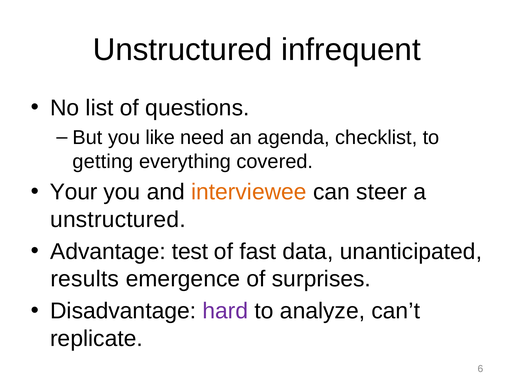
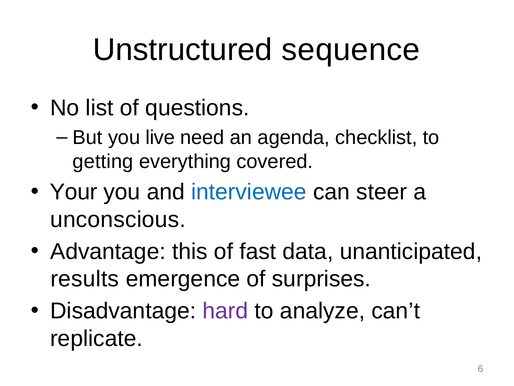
infrequent: infrequent -> sequence
like: like -> live
interviewee colour: orange -> blue
unstructured at (118, 219): unstructured -> unconscious
test: test -> this
